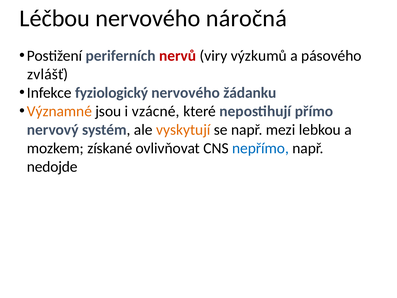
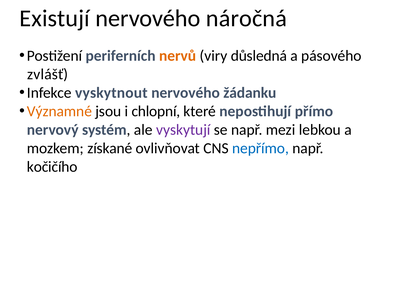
Léčbou: Léčbou -> Existují
nervů colour: red -> orange
výzkumů: výzkumů -> důsledná
fyziologický: fyziologický -> vyskytnout
vzácné: vzácné -> chlopní
vyskytují colour: orange -> purple
nedojde: nedojde -> kočičího
